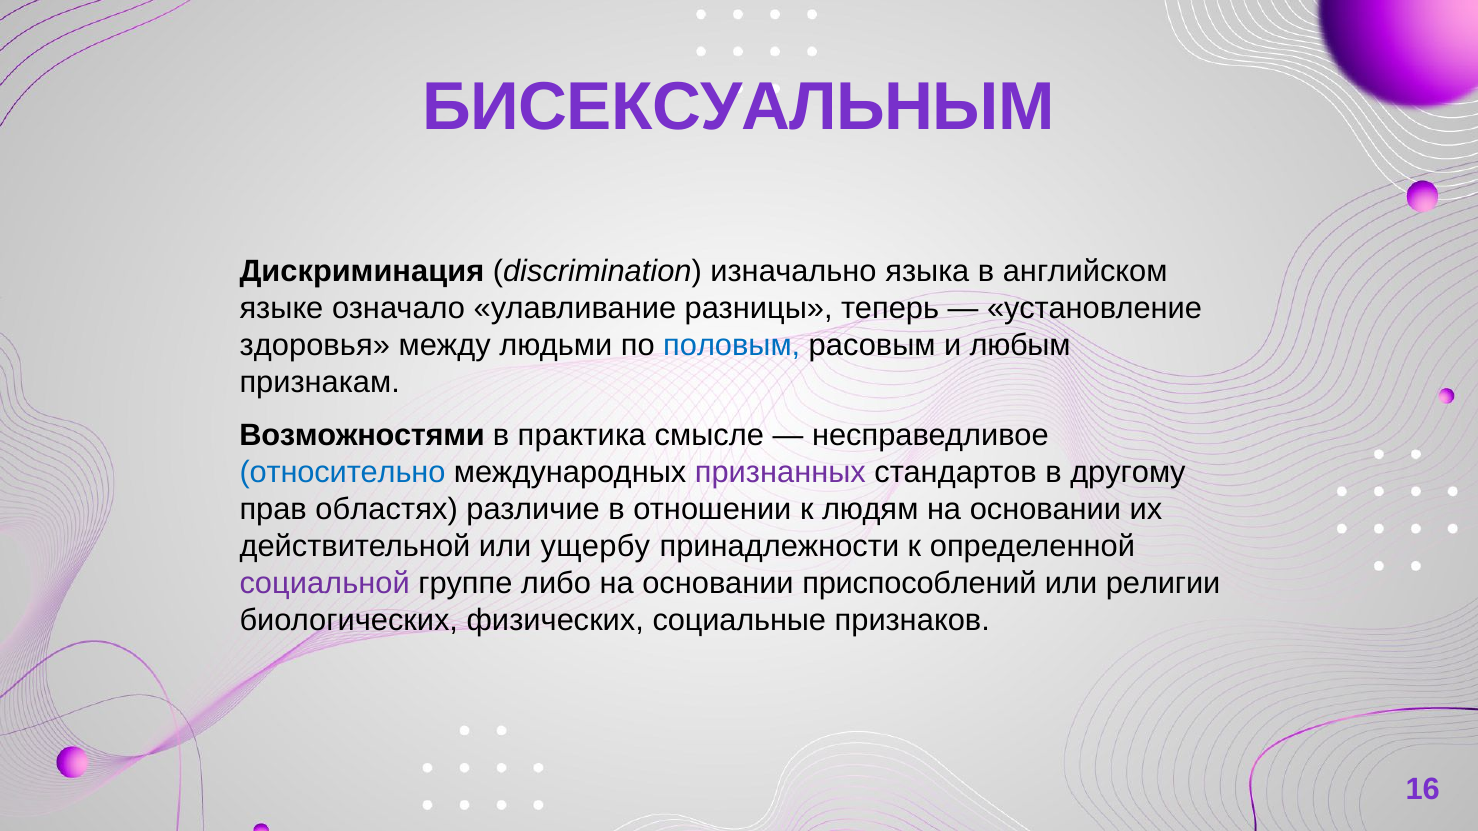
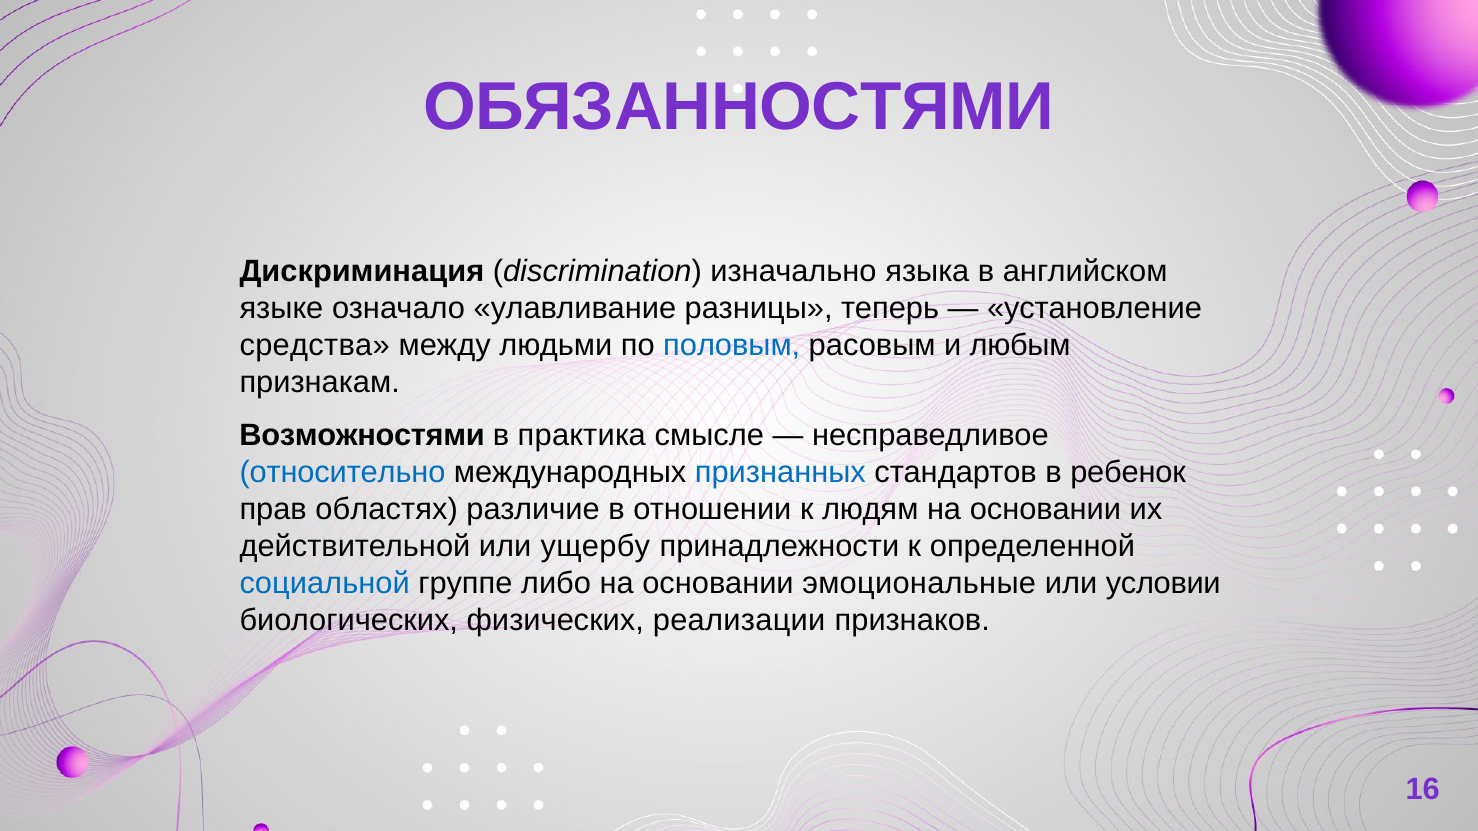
БИСЕКСУАЛЬНЫМ: БИСЕКСУАЛЬНЫМ -> ОБЯЗАННОСТЯМИ
здоровья: здоровья -> средства
признанных colour: purple -> blue
другому: другому -> ребенок
социальной colour: purple -> blue
приспособлений: приспособлений -> эмоциональные
религии: религии -> условии
социальные: социальные -> реализации
